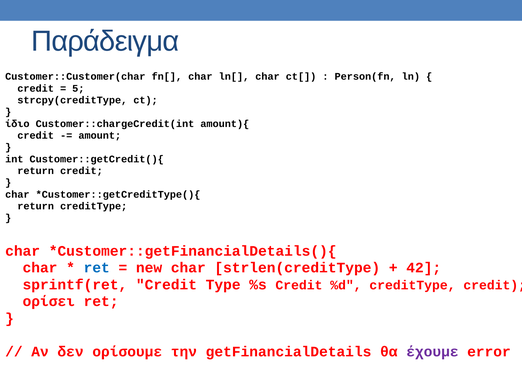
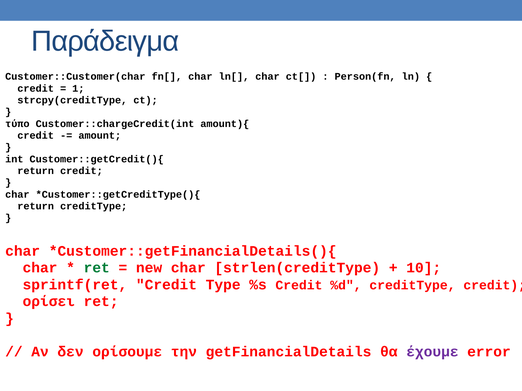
5: 5 -> 1
ίδιο: ίδιο -> τύπο
ret at (97, 268) colour: blue -> green
42: 42 -> 10
